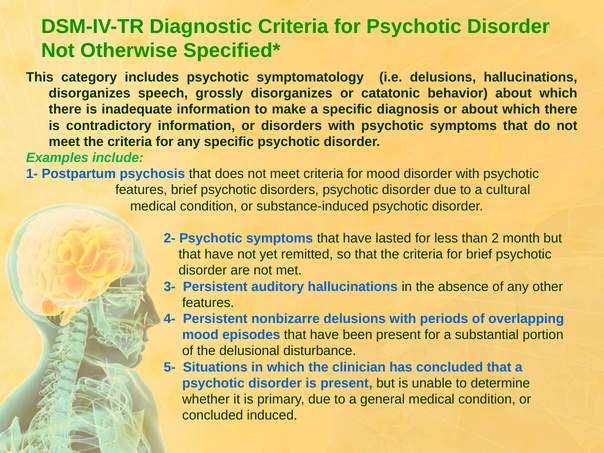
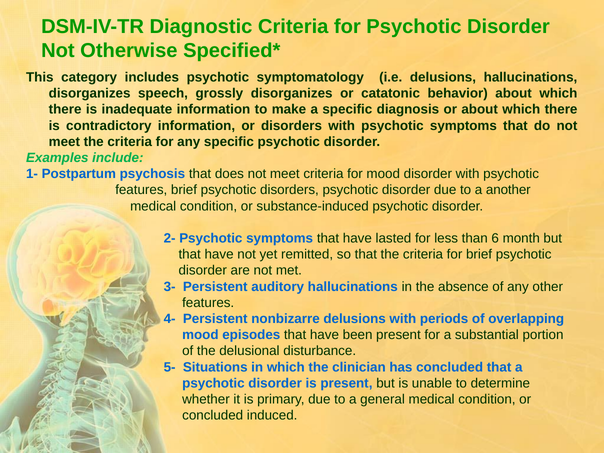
cultural: cultural -> another
2: 2 -> 6
